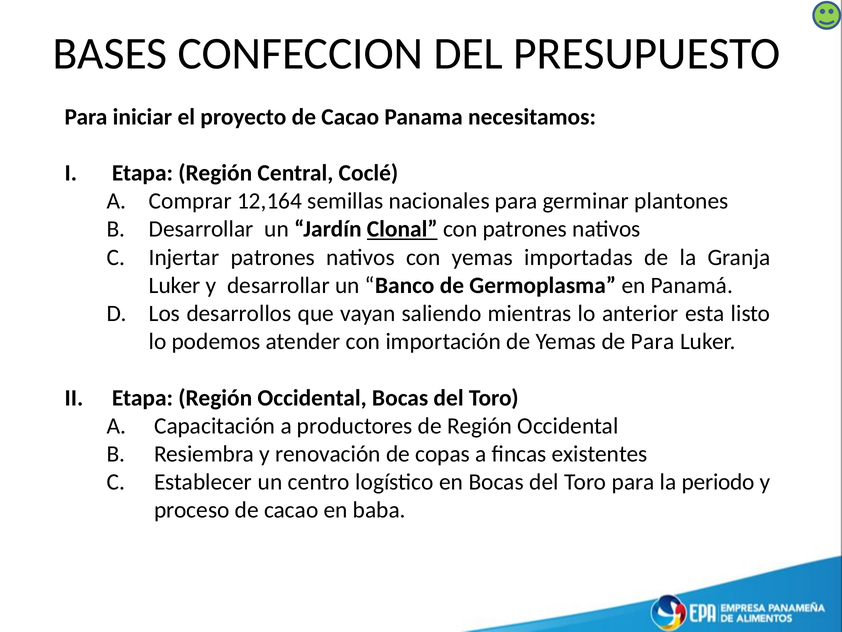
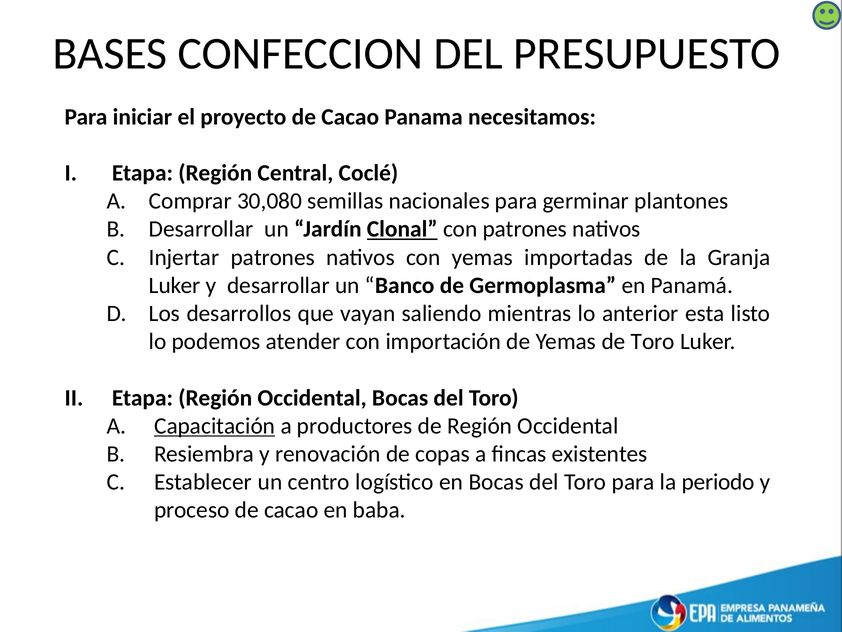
12,164: 12,164 -> 30,080
de Para: Para -> Toro
Capacitación underline: none -> present
